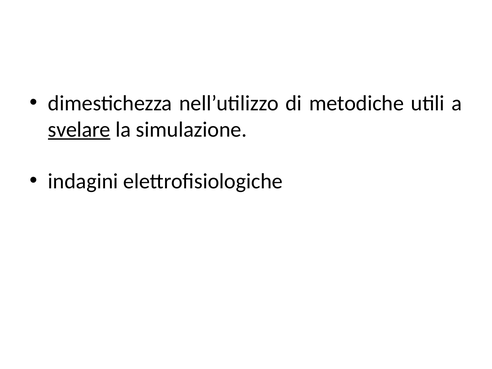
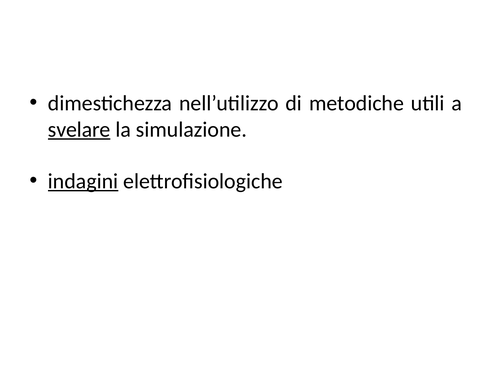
indagini underline: none -> present
